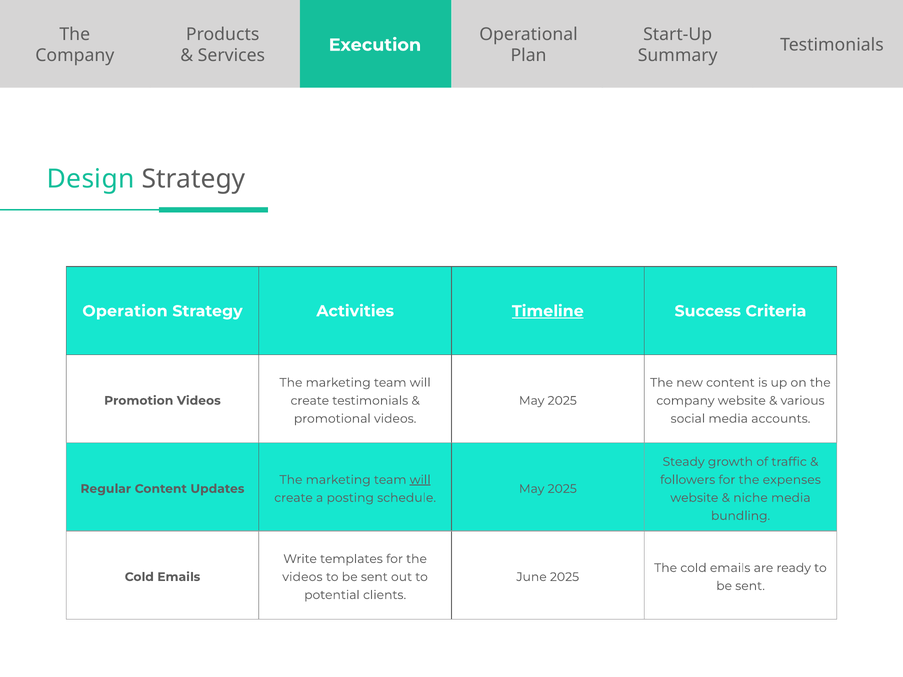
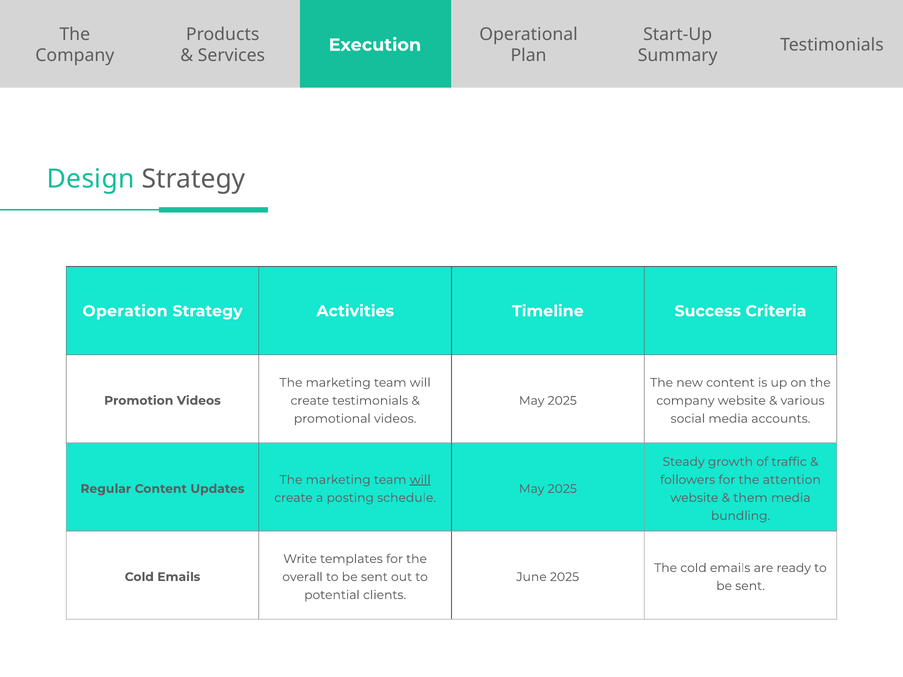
Timeline underline: present -> none
expenses: expenses -> attention
niche: niche -> them
videos at (302, 577): videos -> overall
